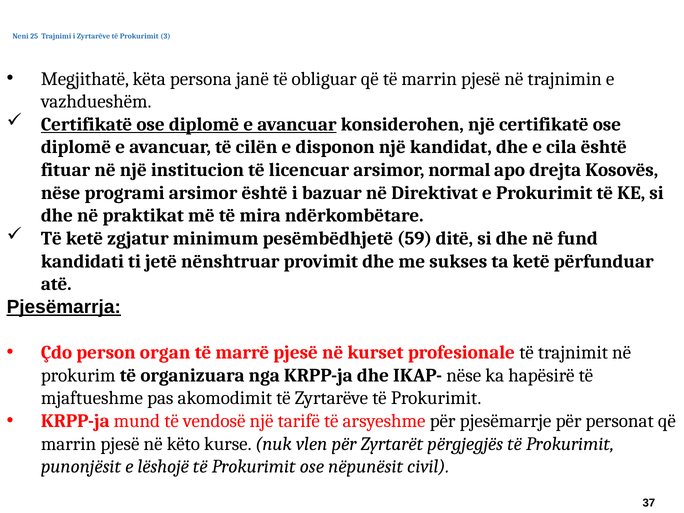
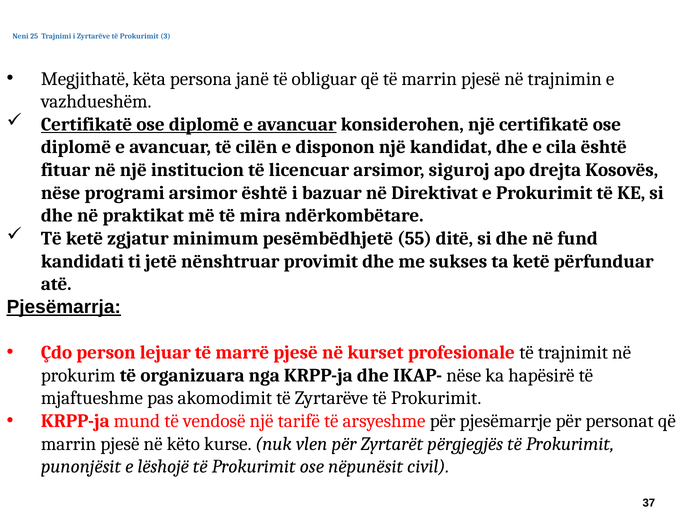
normal: normal -> siguroj
59: 59 -> 55
organ: organ -> lejuar
